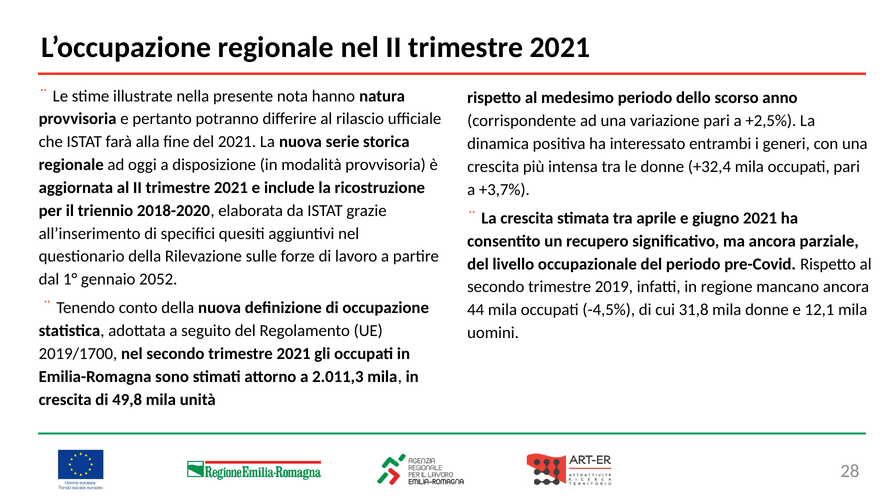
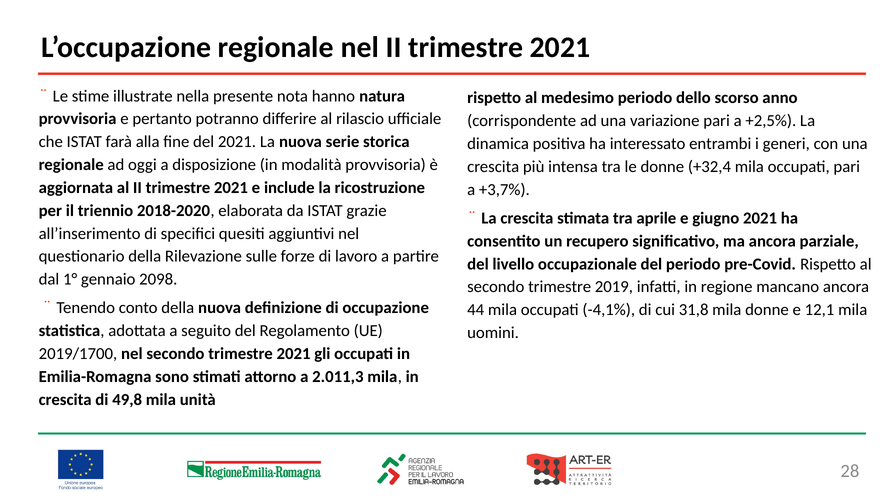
2052: 2052 -> 2098
-4,5%: -4,5% -> -4,1%
